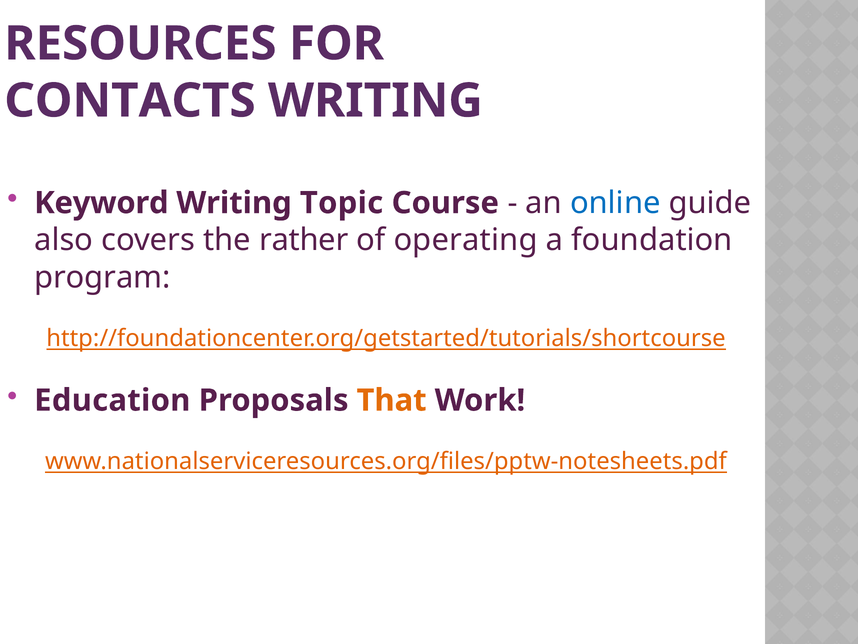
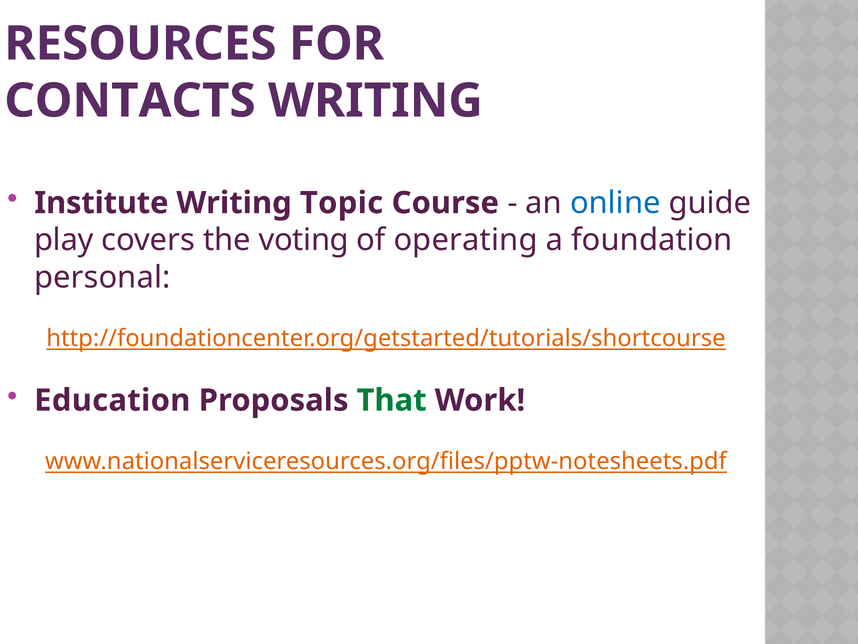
Keyword: Keyword -> Institute
also: also -> play
rather: rather -> voting
program: program -> personal
That colour: orange -> green
